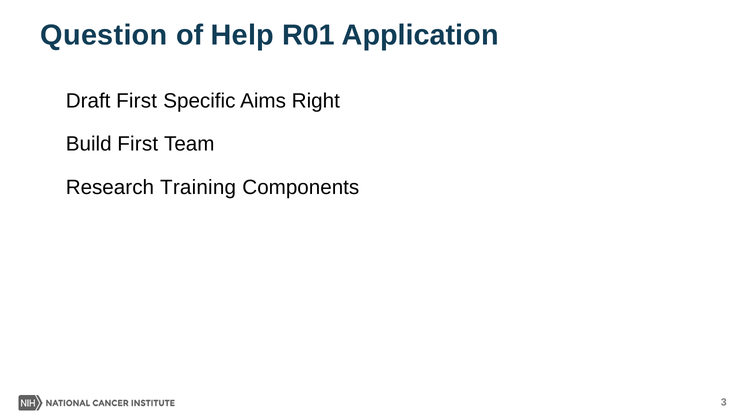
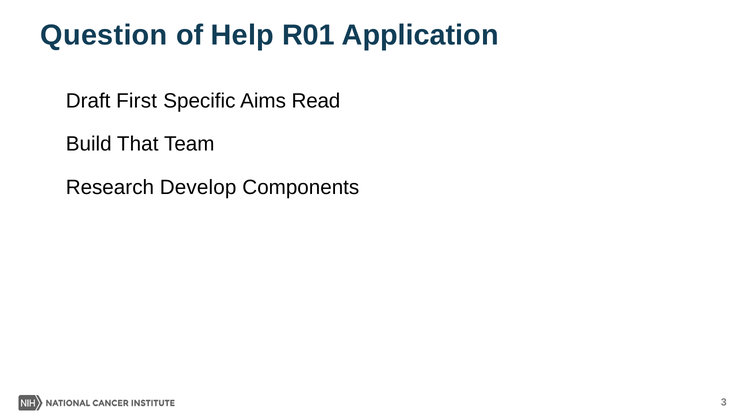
Right: Right -> Read
First at (138, 144): First -> That
Training: Training -> Develop
